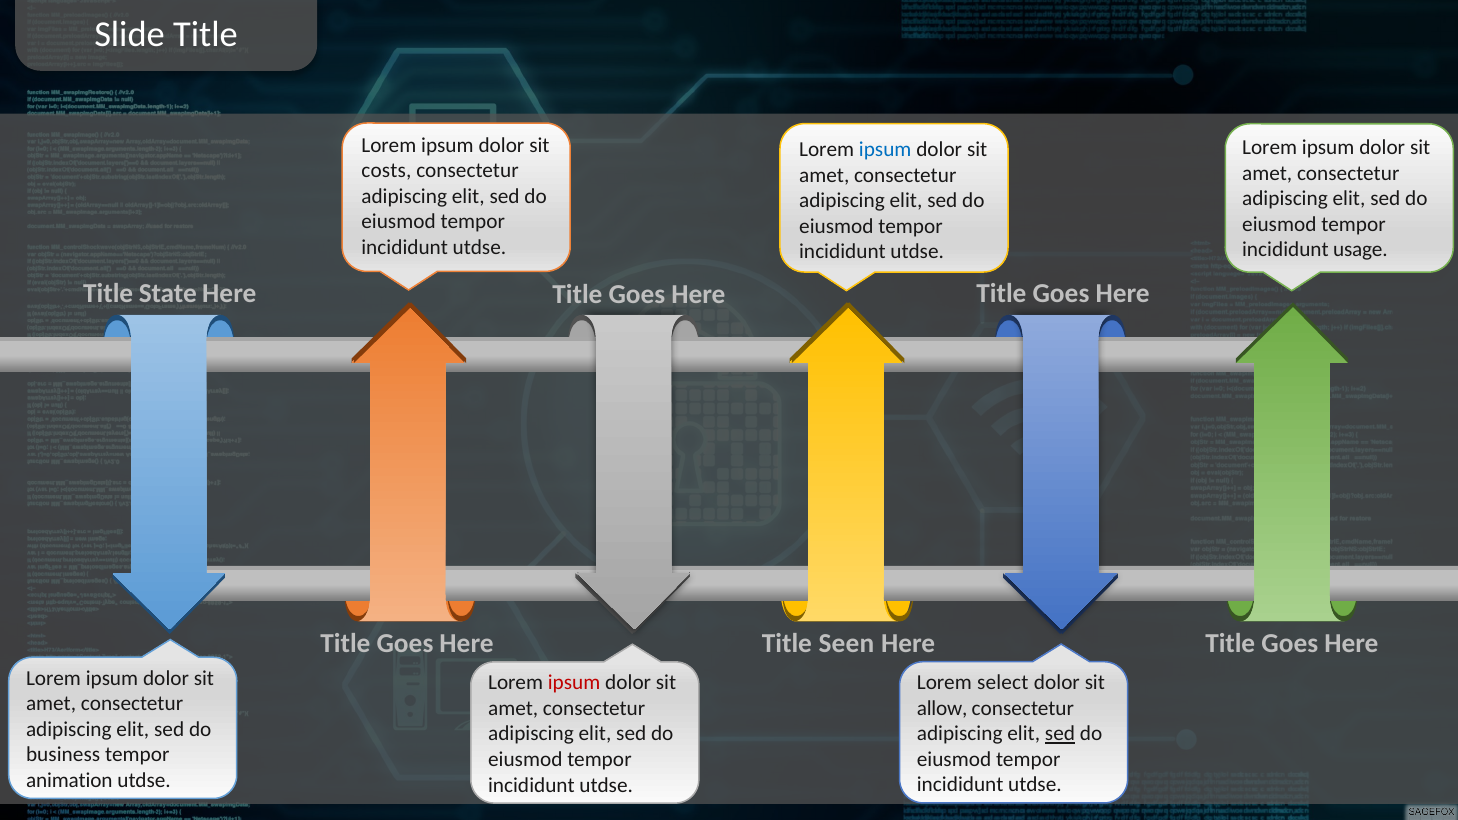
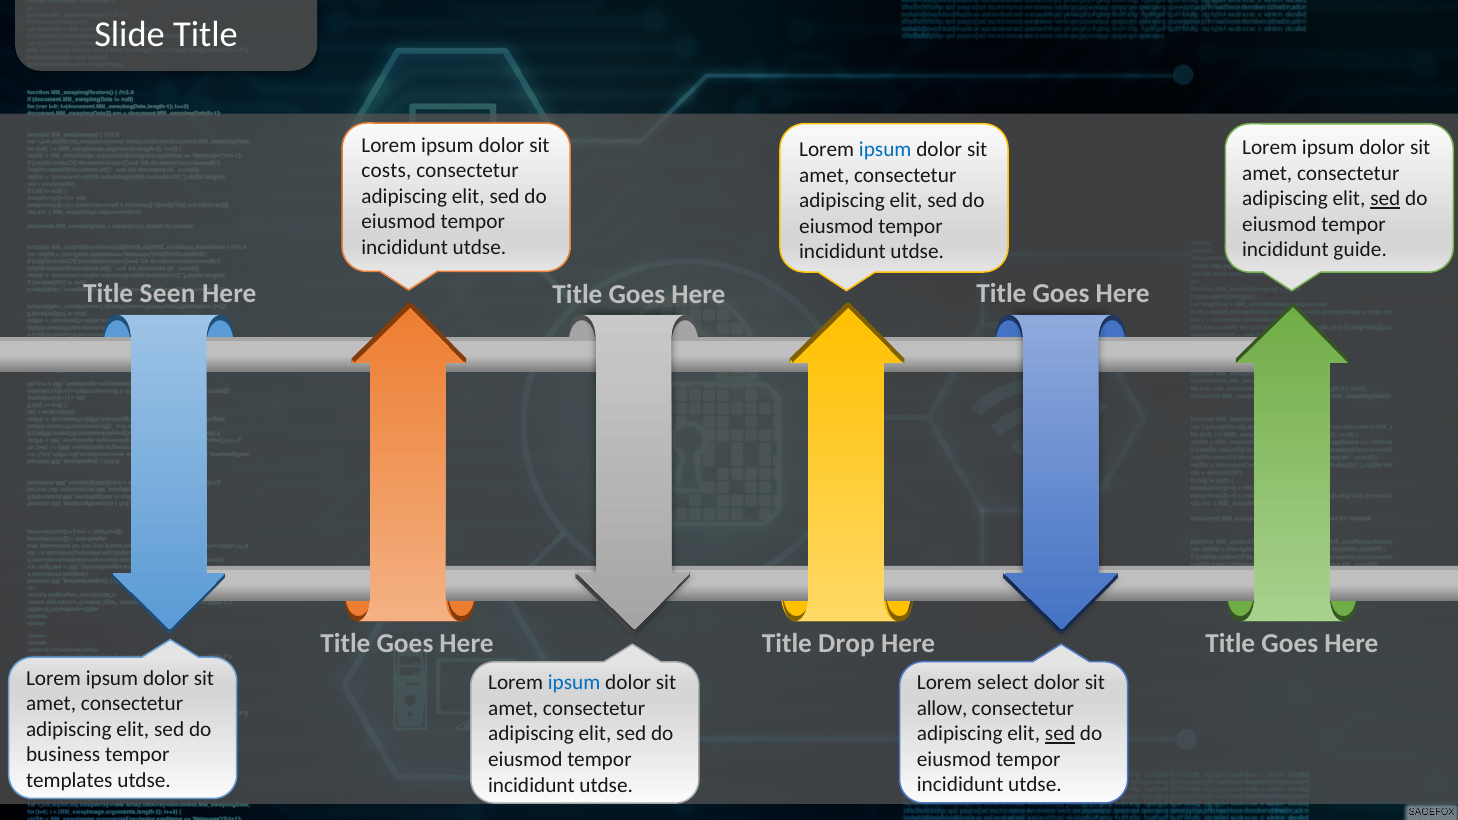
sed at (1385, 199) underline: none -> present
usage: usage -> guide
State: State -> Seen
Seen: Seen -> Drop
ipsum at (574, 683) colour: red -> blue
animation: animation -> templates
